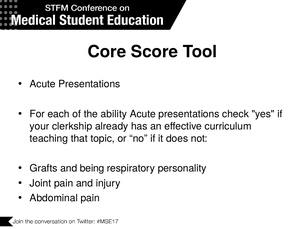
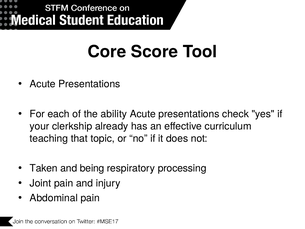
Grafts: Grafts -> Taken
personality: personality -> processing
